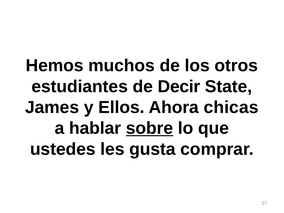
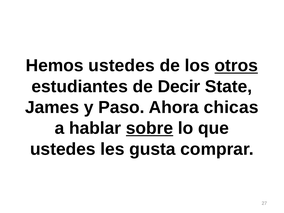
Hemos muchos: muchos -> ustedes
otros underline: none -> present
Ellos: Ellos -> Paso
